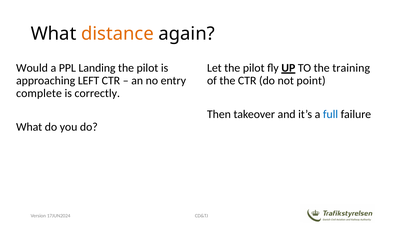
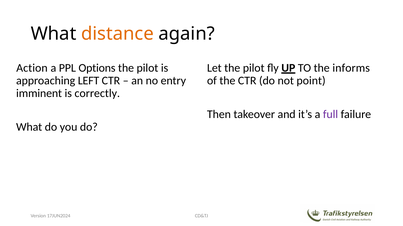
Would: Would -> Action
Landing: Landing -> Options
training: training -> informs
complete: complete -> imminent
full colour: blue -> purple
